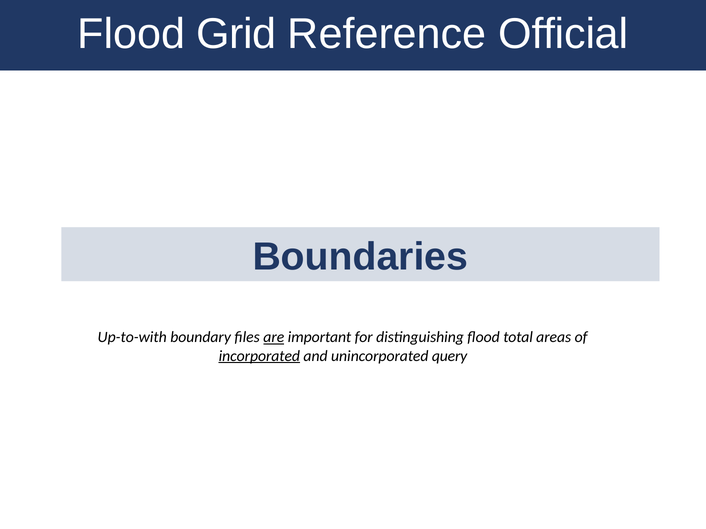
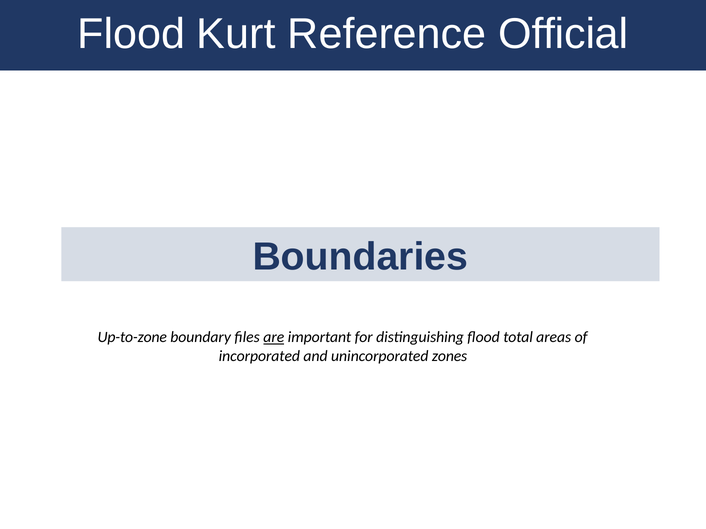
Grid: Grid -> Kurt
Up-to-with: Up-to-with -> Up-to-zone
incorporated underline: present -> none
query: query -> zones
